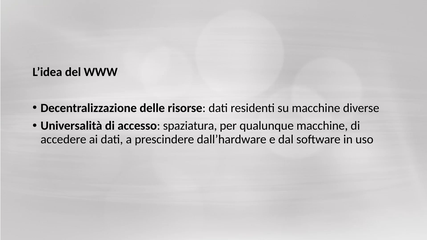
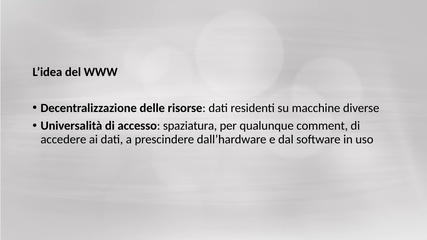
qualunque macchine: macchine -> comment
